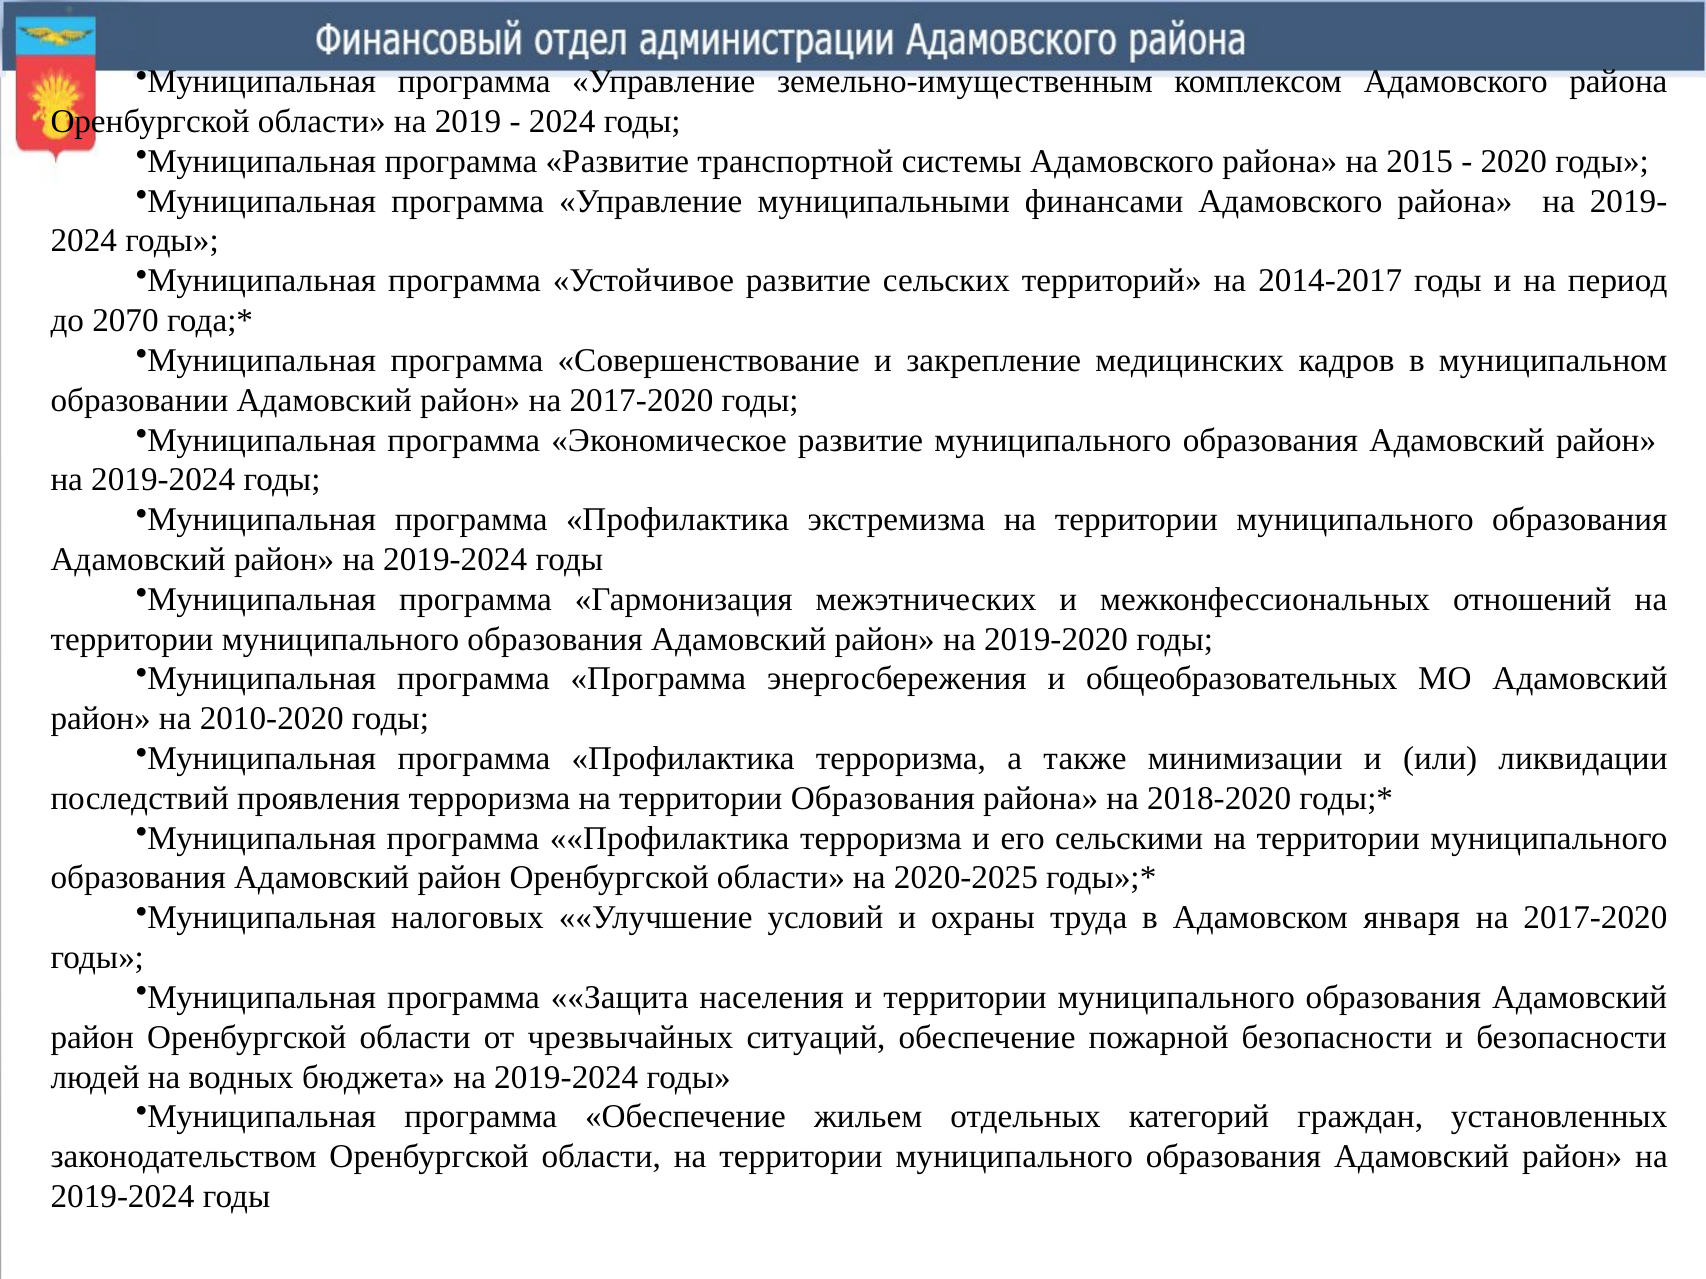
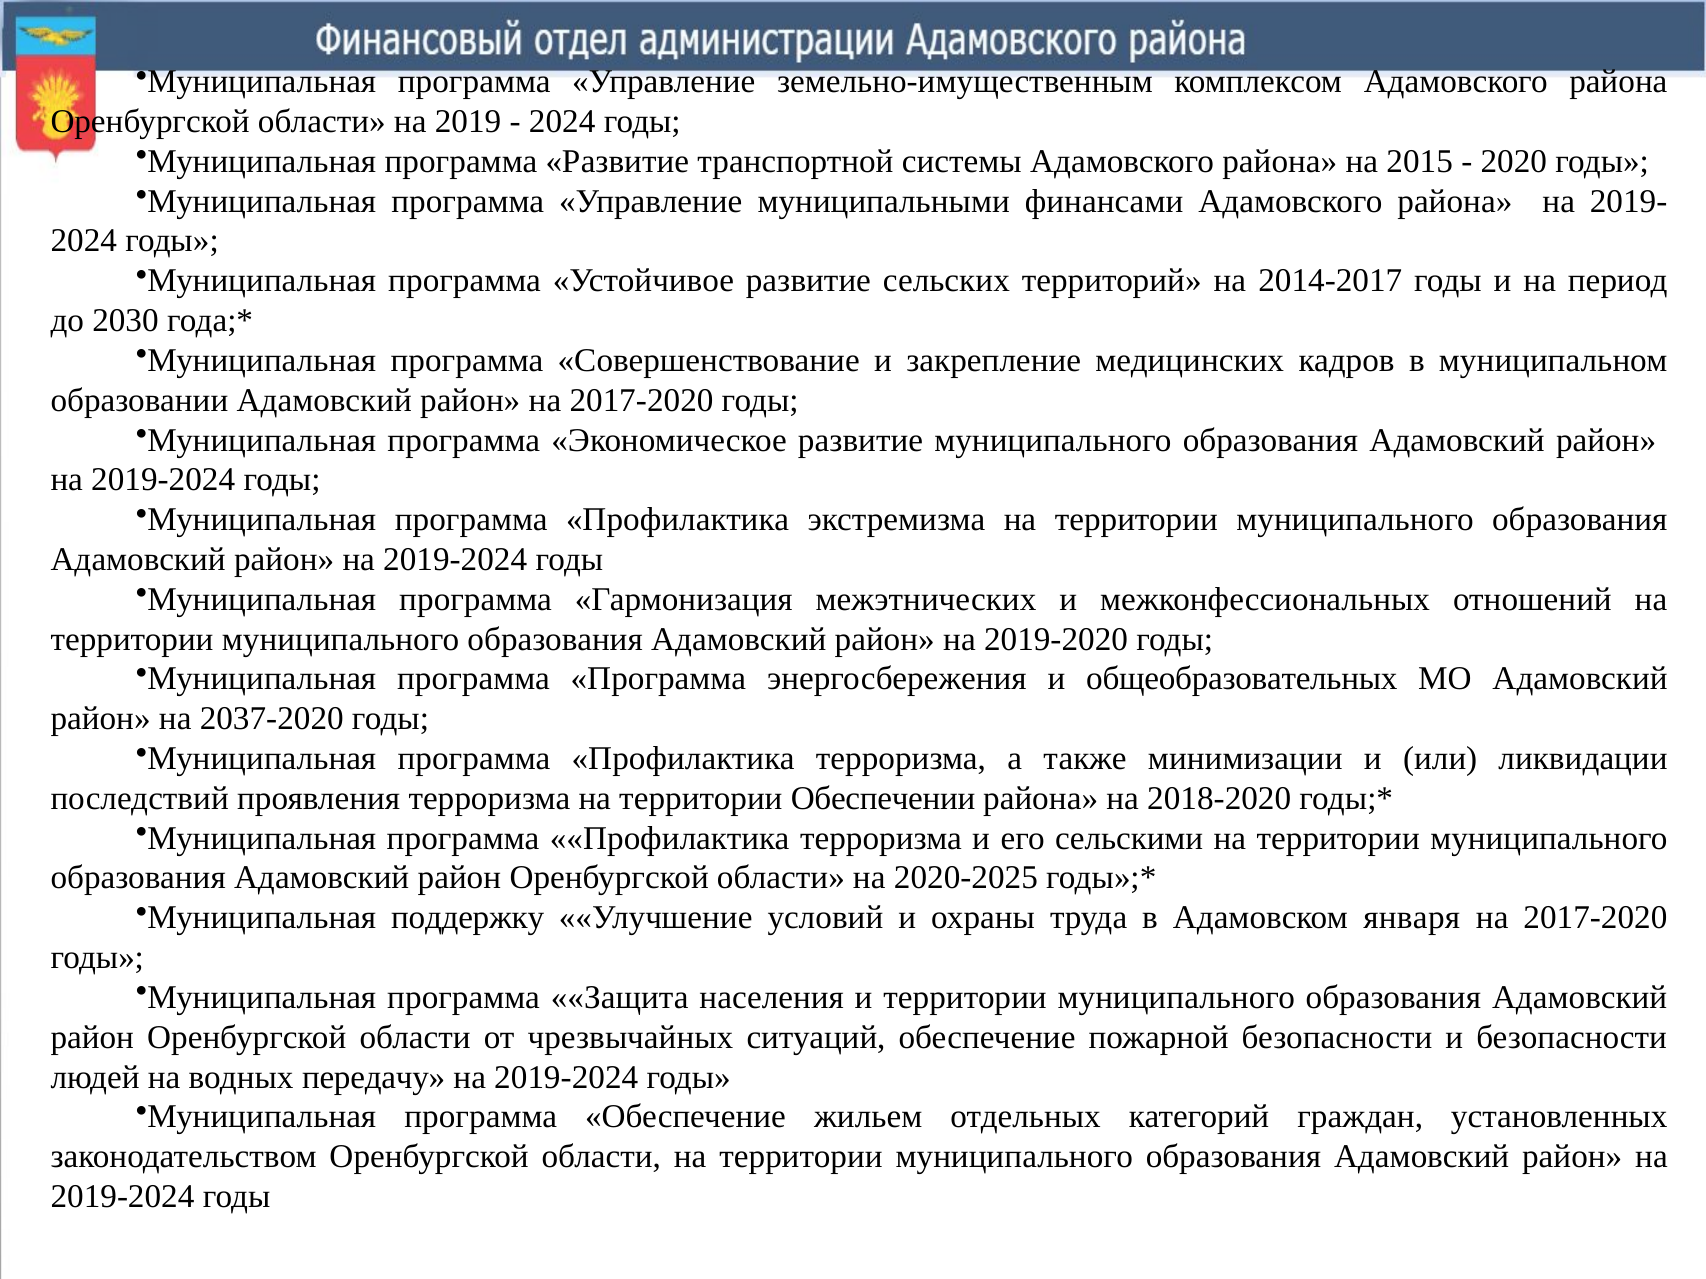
2070: 2070 -> 2030
2010-2020: 2010-2020 -> 2037-2020
территории Образования: Образования -> Обеспечении
налоговых: налоговых -> поддержку
бюджета: бюджета -> передачу
